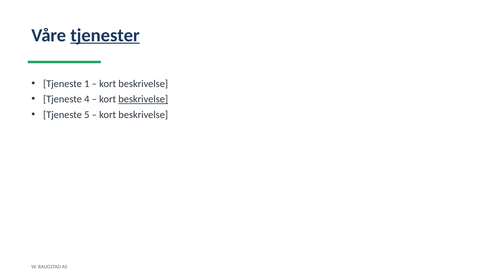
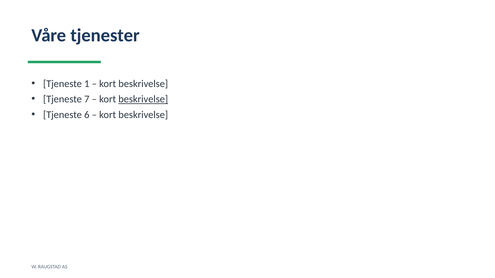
tjenester underline: present -> none
4: 4 -> 7
5: 5 -> 6
